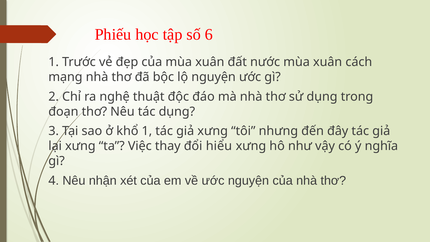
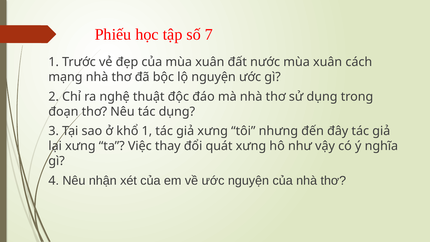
6: 6 -> 7
hiểu: hiểu -> quát
